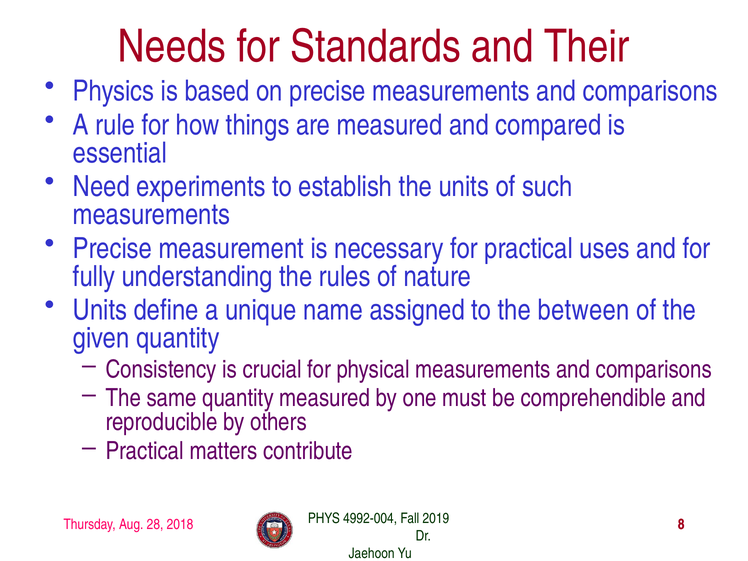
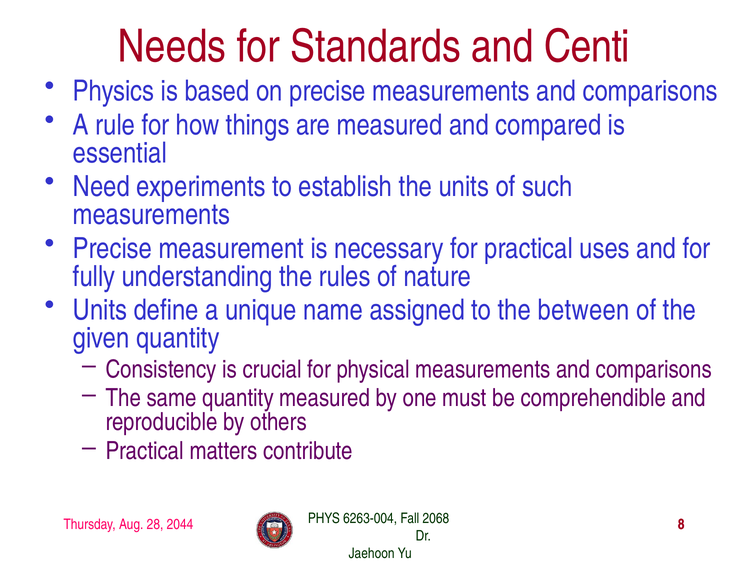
Their: Their -> Centi
4992-004: 4992-004 -> 6263-004
2019: 2019 -> 2068
2018: 2018 -> 2044
